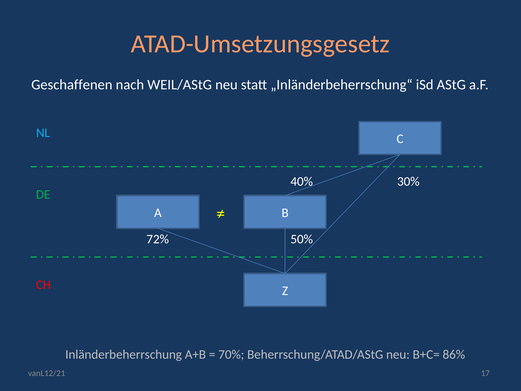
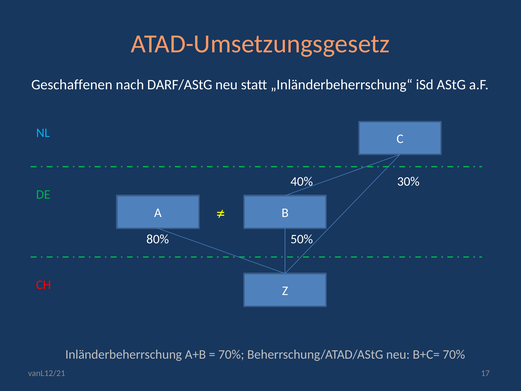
WEIL/AStG: WEIL/AStG -> DARF/AStG
72%: 72% -> 80%
B+C= 86%: 86% -> 70%
